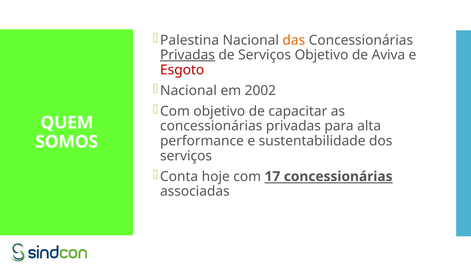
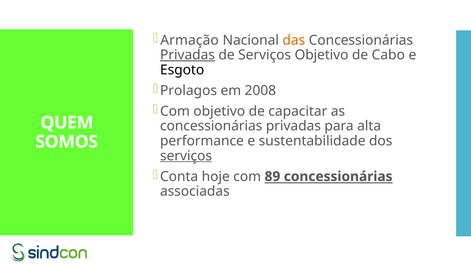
Palestina: Palestina -> Armação
Aviva: Aviva -> Cabo
Esgoto colour: red -> black
Nacional at (189, 91): Nacional -> Prolagos
2002: 2002 -> 2008
serviços at (186, 156) underline: none -> present
17: 17 -> 89
